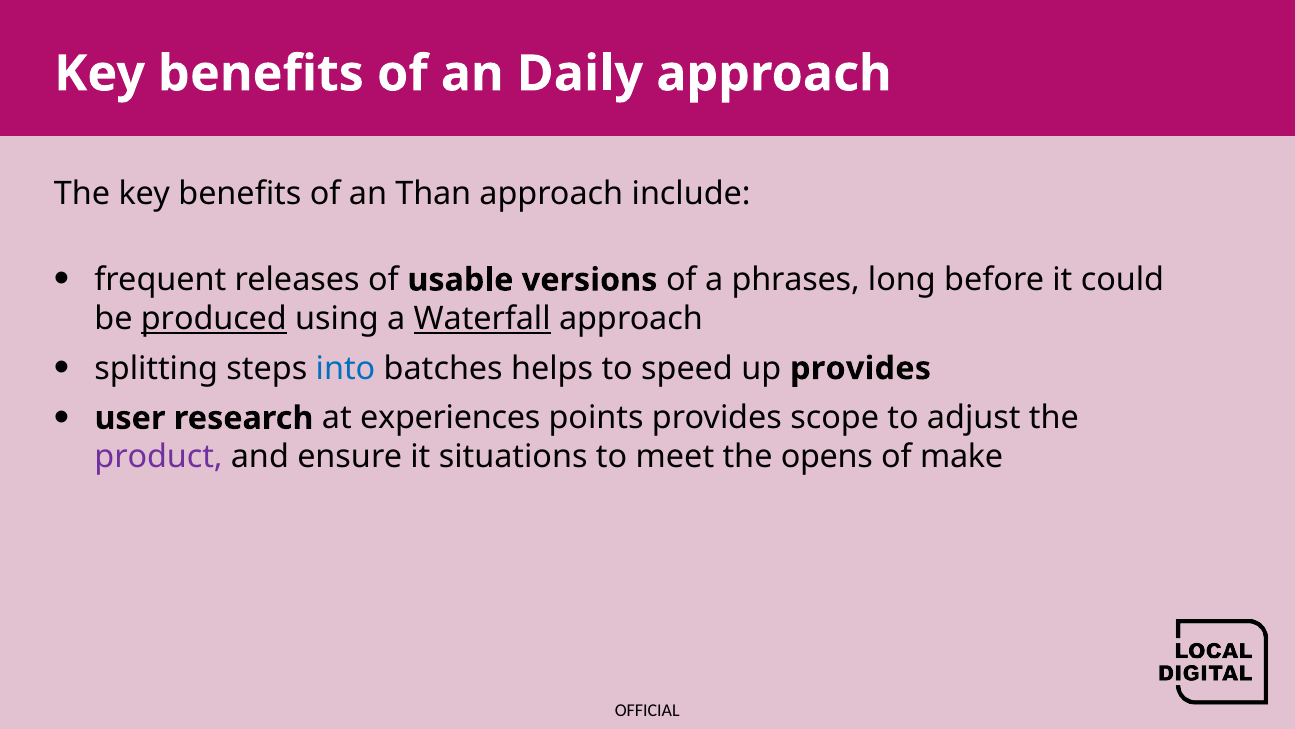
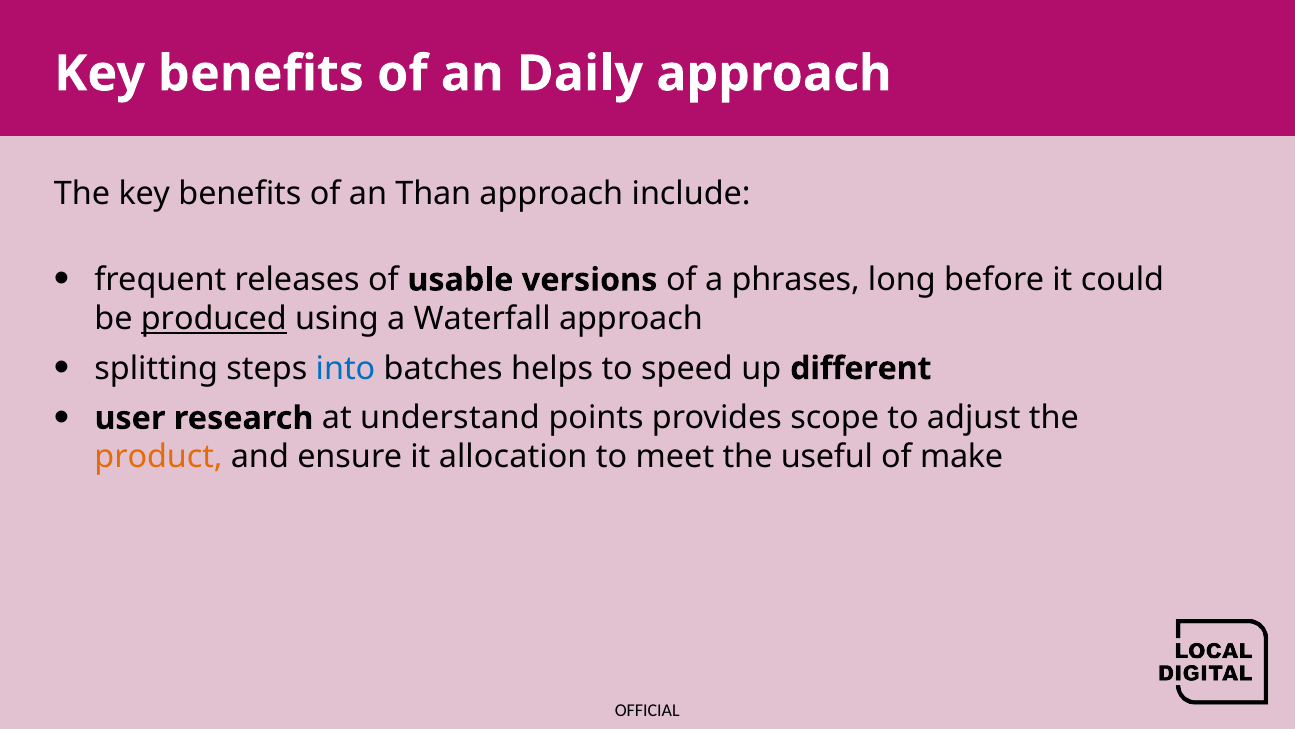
Waterfall underline: present -> none
up provides: provides -> different
experiences: experiences -> understand
product colour: purple -> orange
situations: situations -> allocation
opens: opens -> useful
